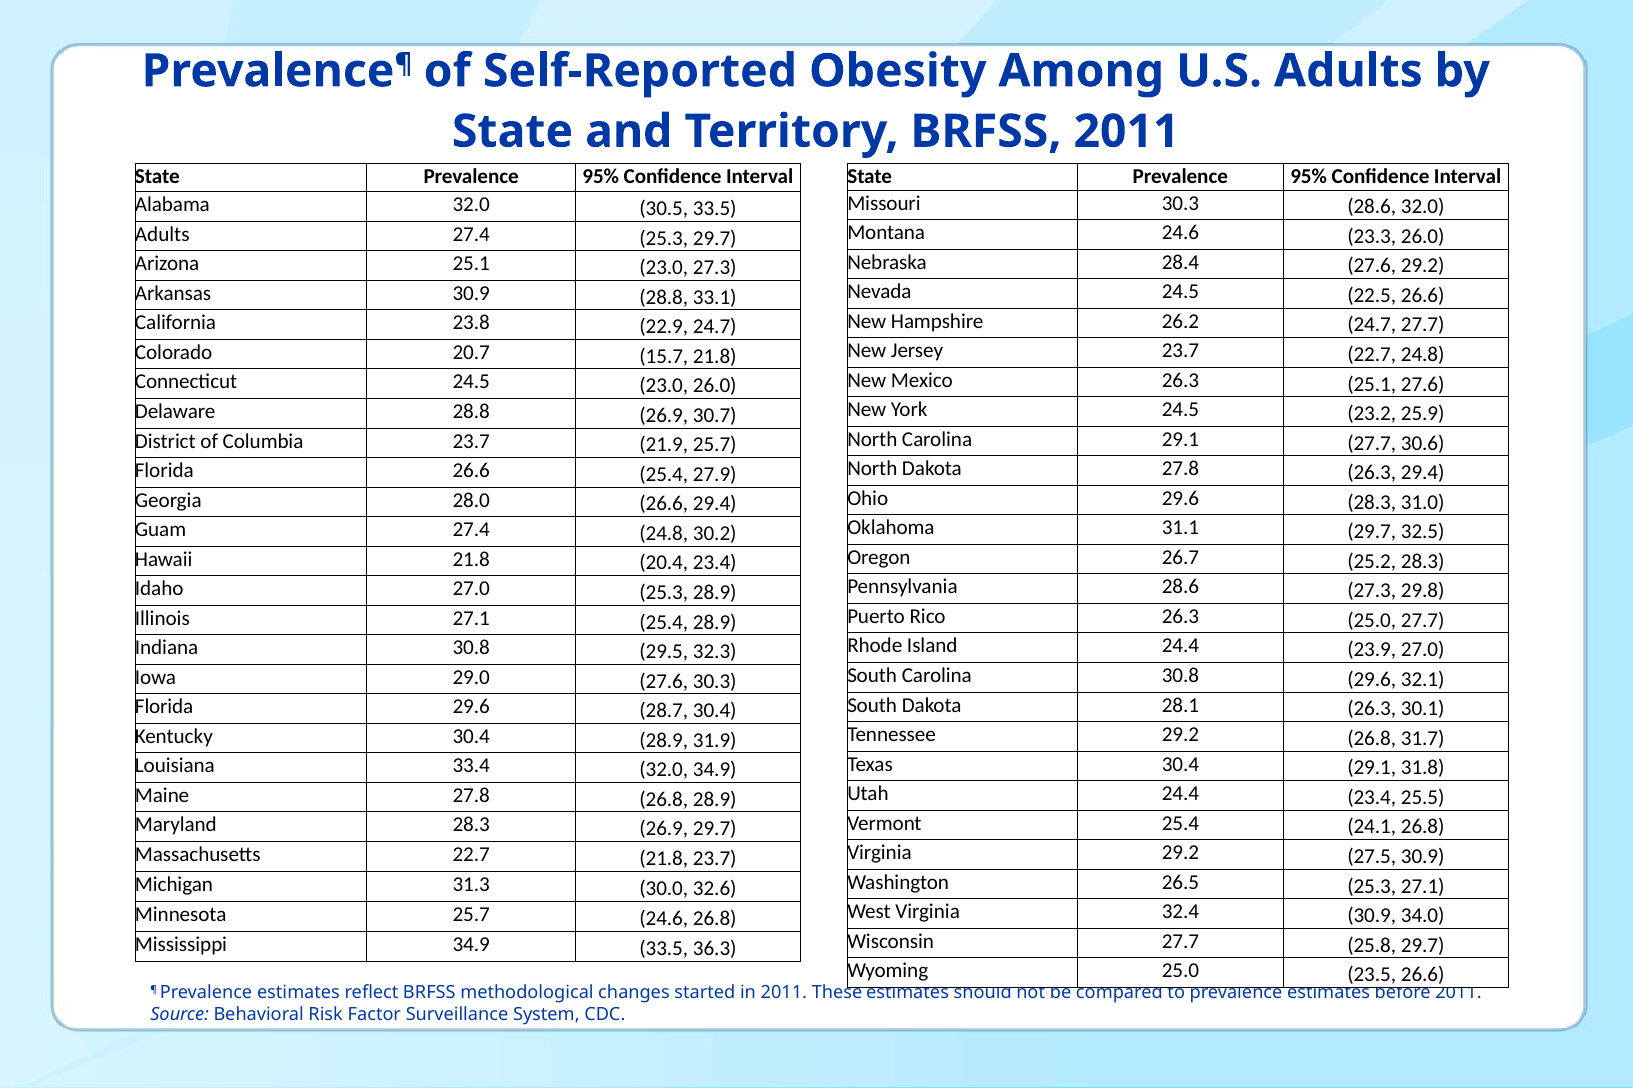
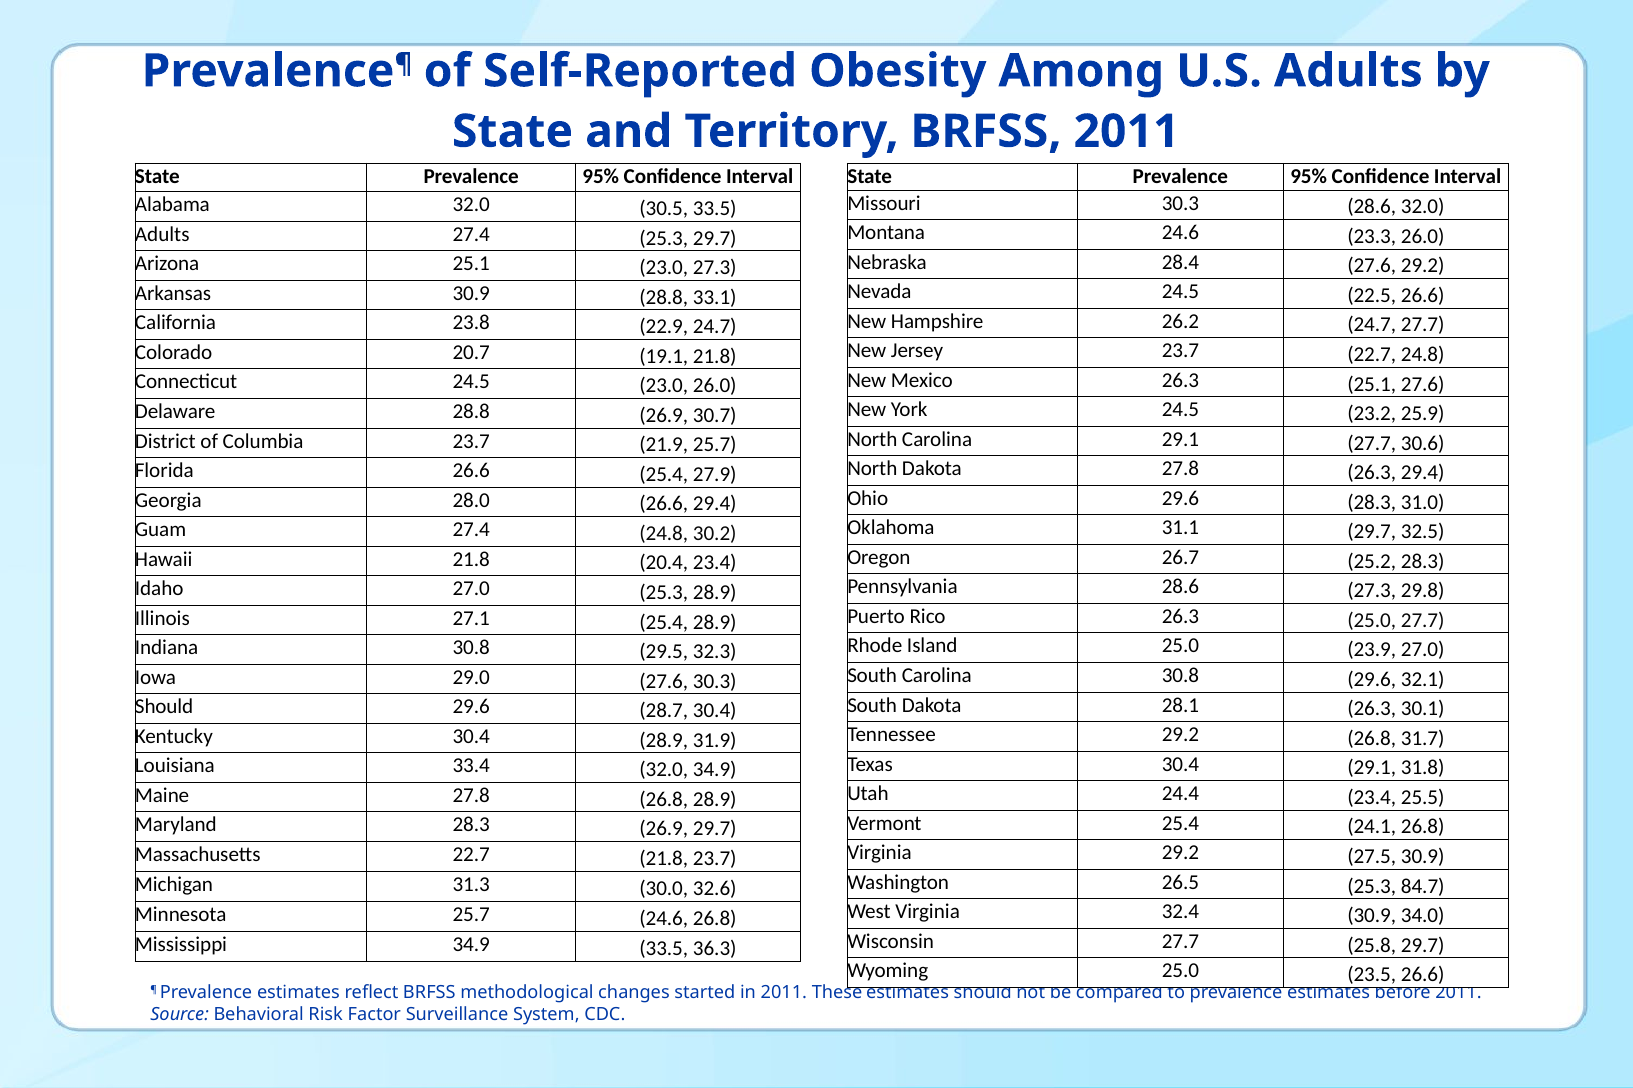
15.7: 15.7 -> 19.1
Island 24.4: 24.4 -> 25.0
Florida at (164, 707): Florida -> Should
25.3 27.1: 27.1 -> 84.7
